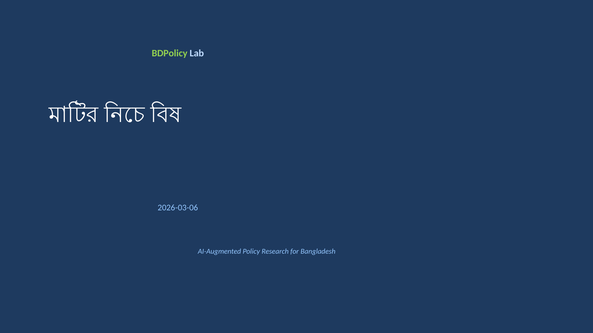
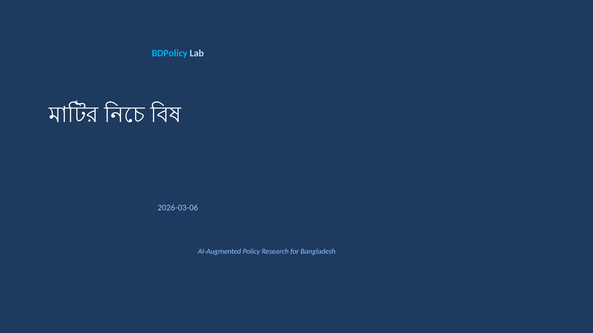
BDPolicy colour: light green -> light blue
